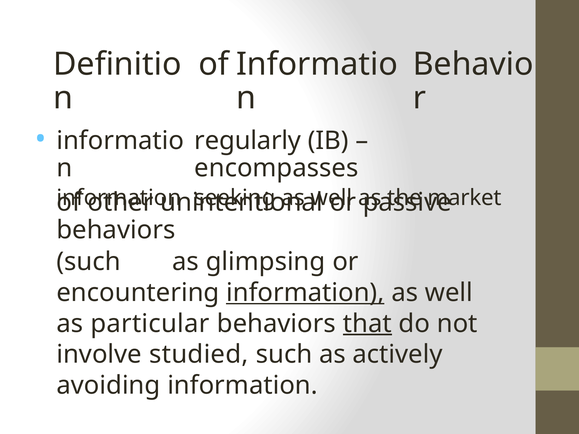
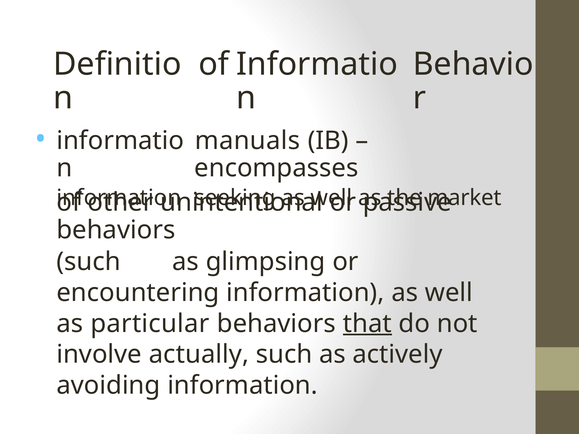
regularly: regularly -> manuals
information at (305, 293) underline: present -> none
studied: studied -> actually
